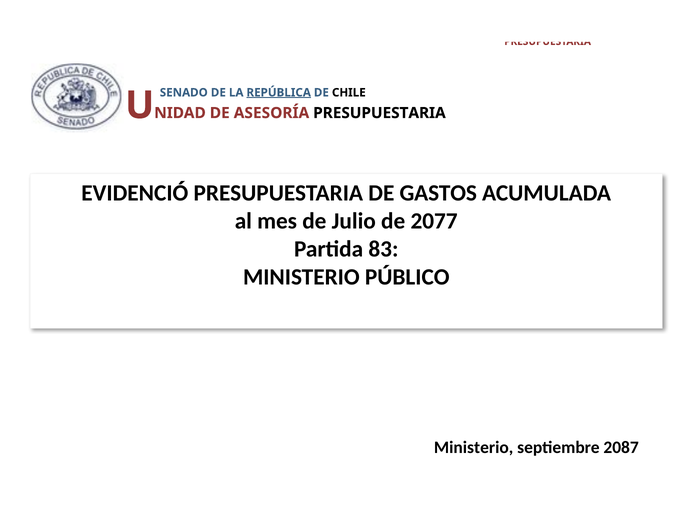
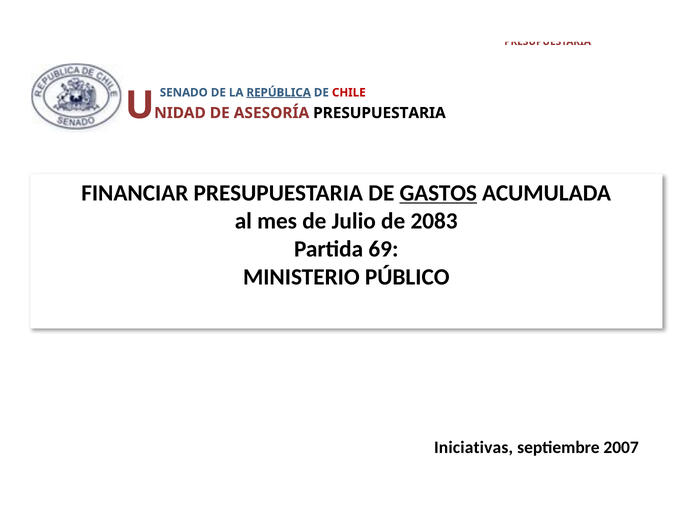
CHILE at (349, 92) colour: black -> red
EVIDENCIÓ: EVIDENCIÓ -> FINANCIAR
GASTOS underline: none -> present
2077: 2077 -> 2083
83: 83 -> 69
Ministerio at (474, 447): Ministerio -> Iniciativas
2087: 2087 -> 2007
